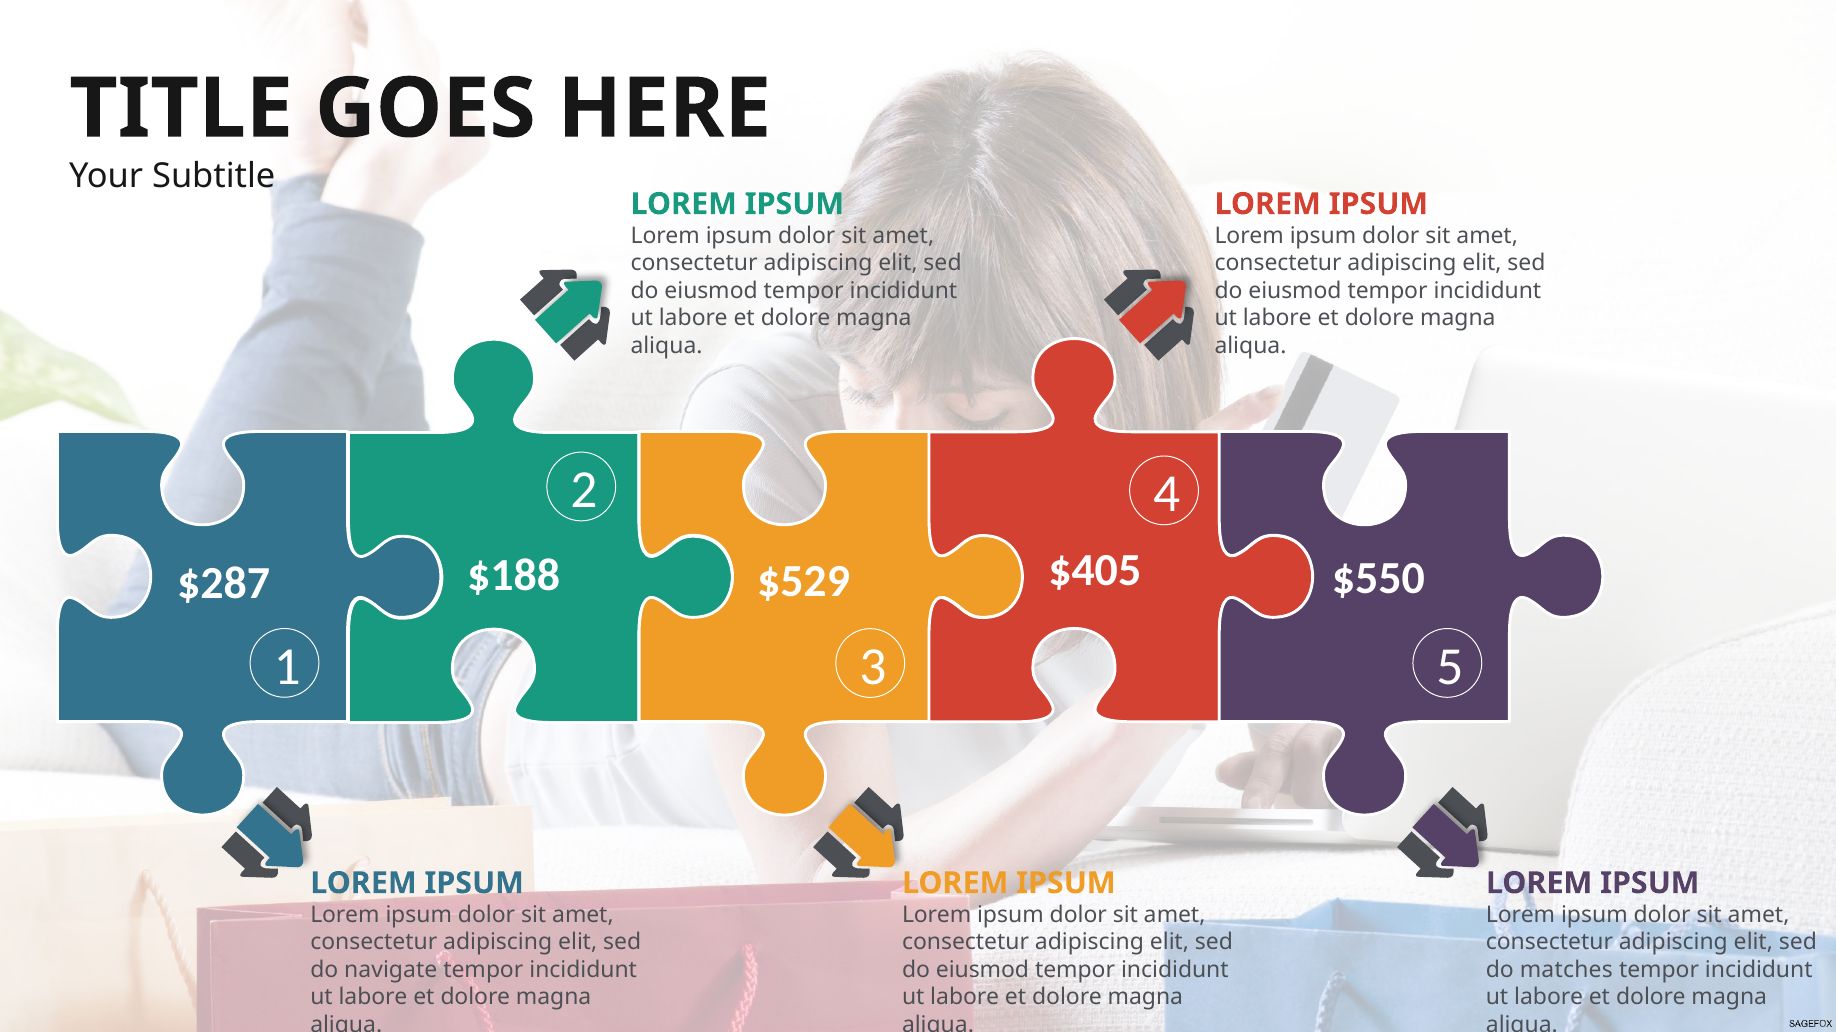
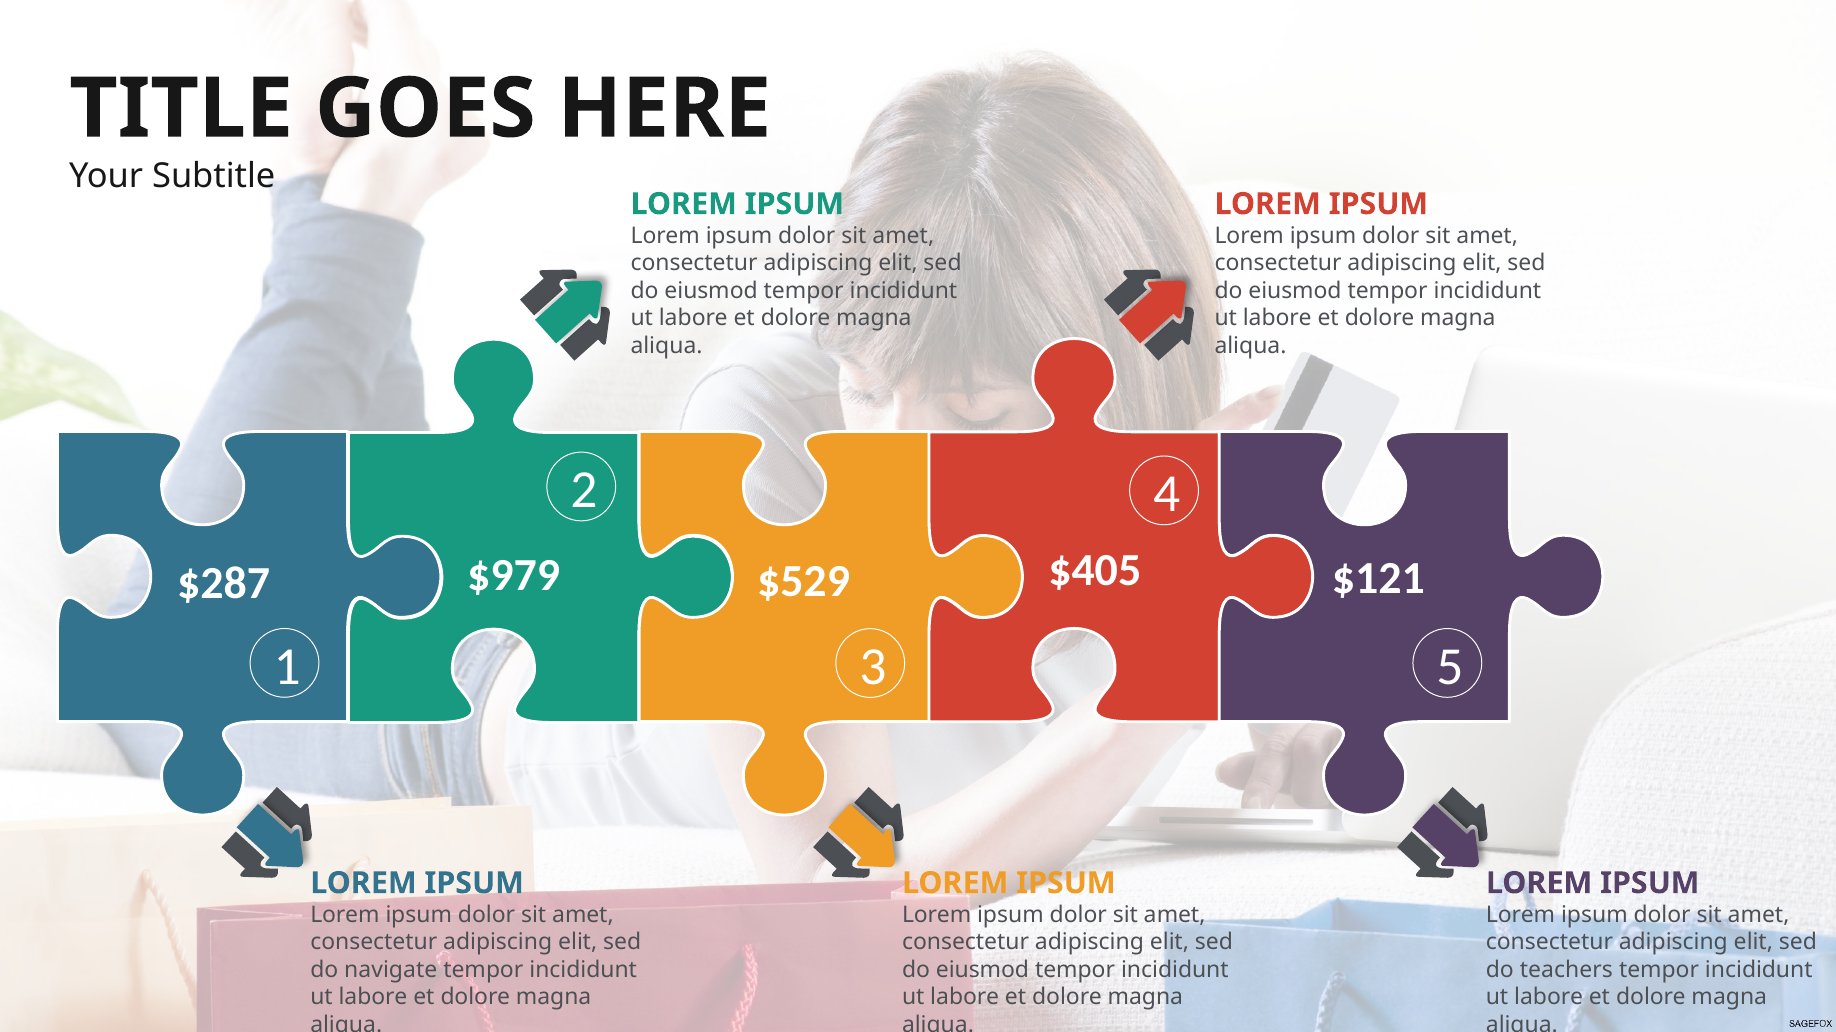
$188: $188 -> $979
$550: $550 -> $121
matches: matches -> teachers
